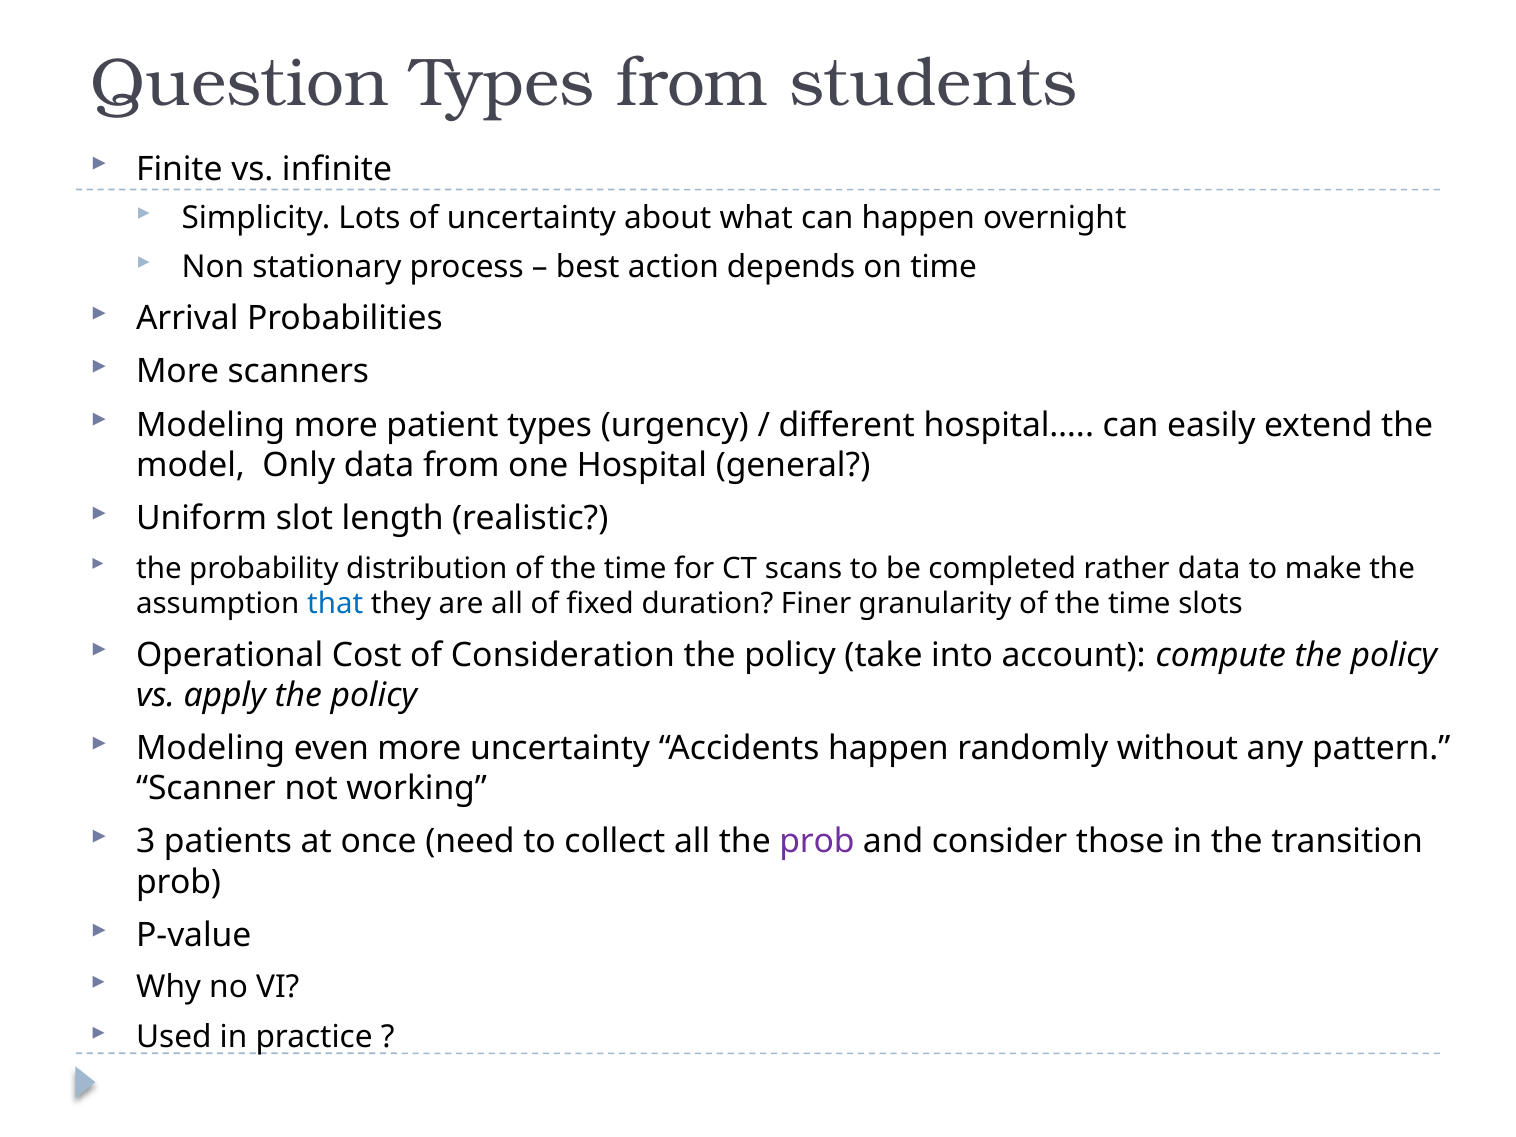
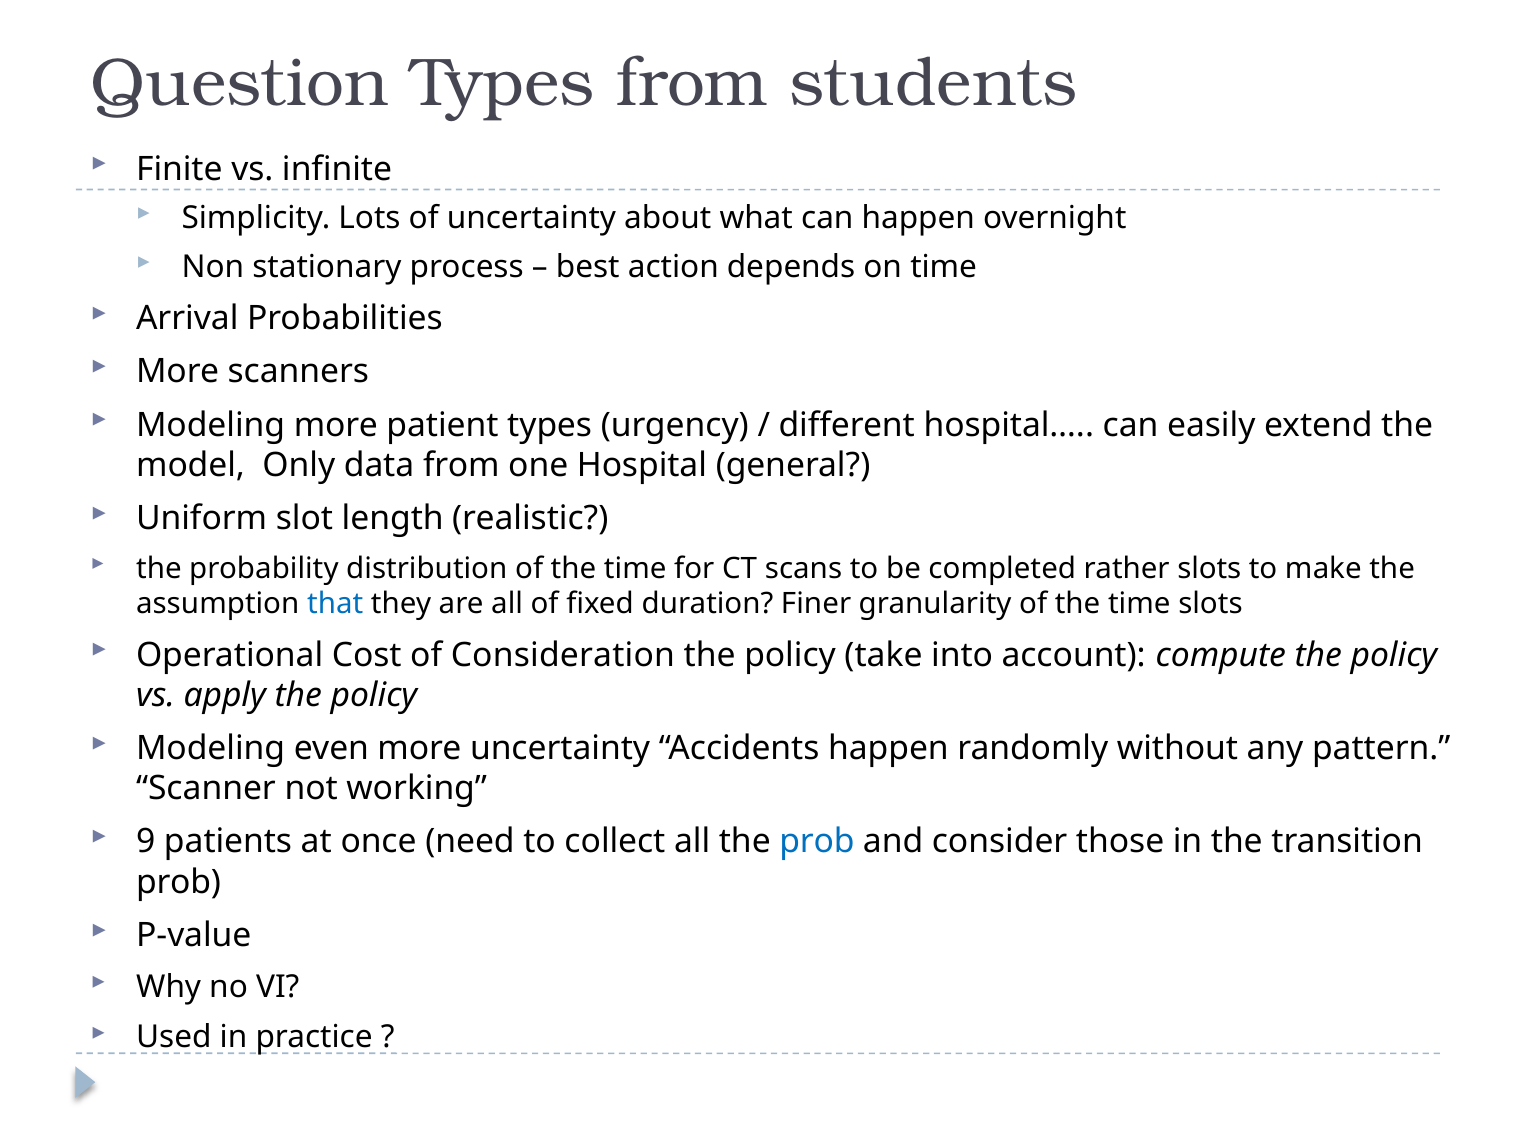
rather data: data -> slots
3: 3 -> 9
prob at (817, 842) colour: purple -> blue
